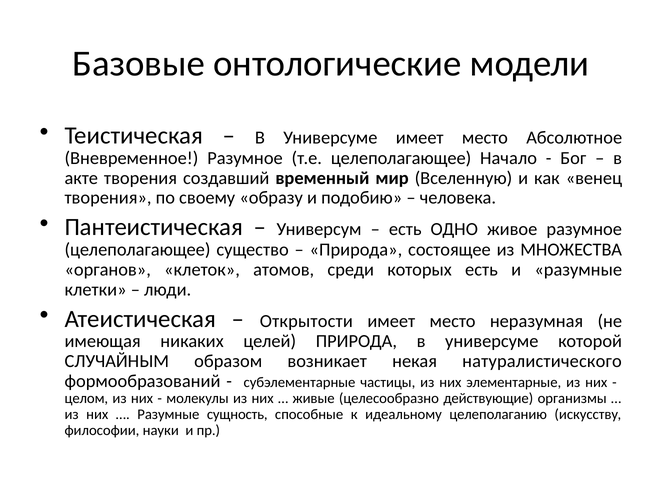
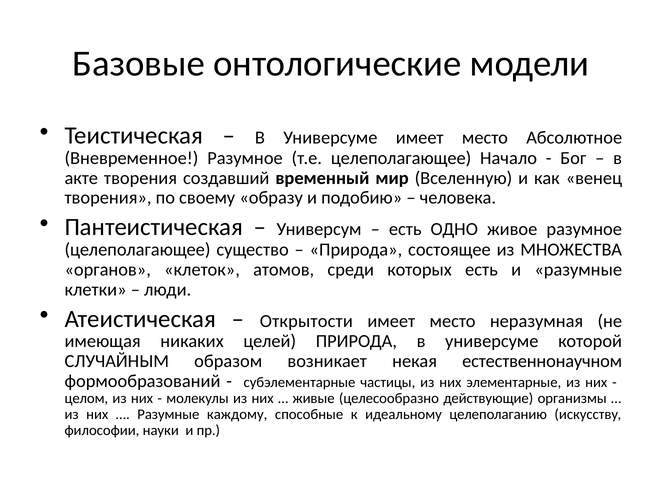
натуралистического: натуралистического -> естественнонаучном
сущность: сущность -> каждому
